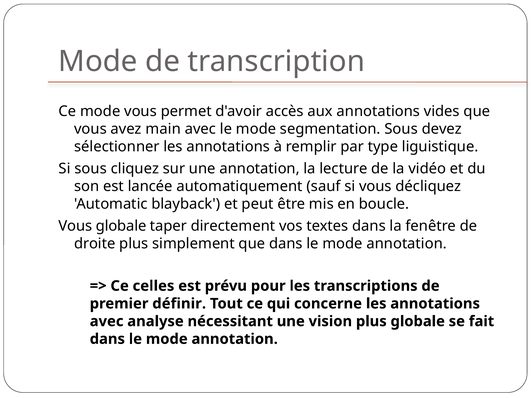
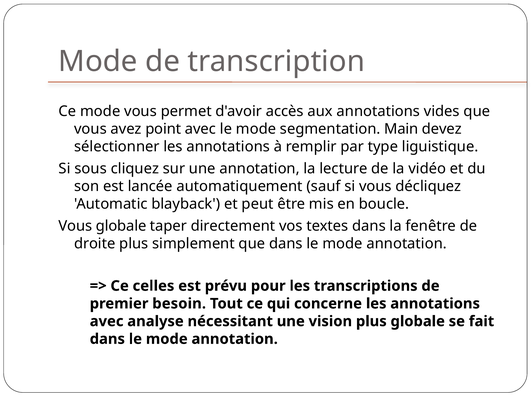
main: main -> point
segmentation Sous: Sous -> Main
définir: définir -> besoin
